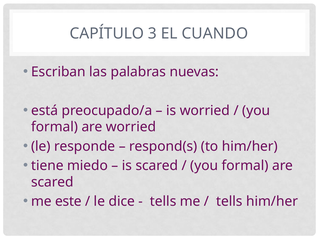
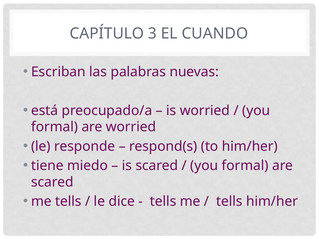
me este: este -> tells
